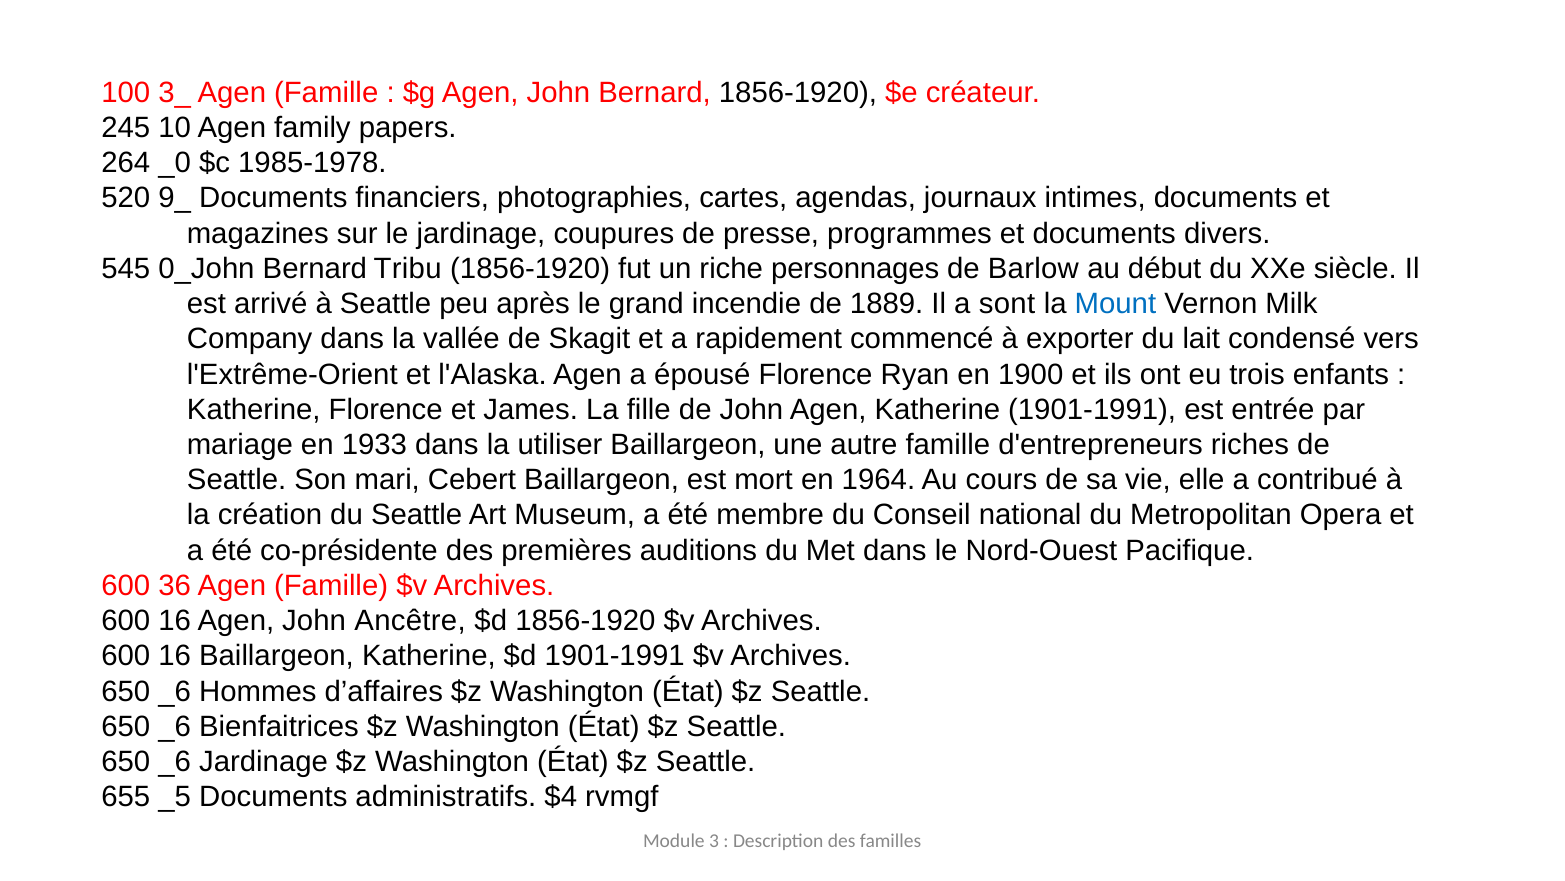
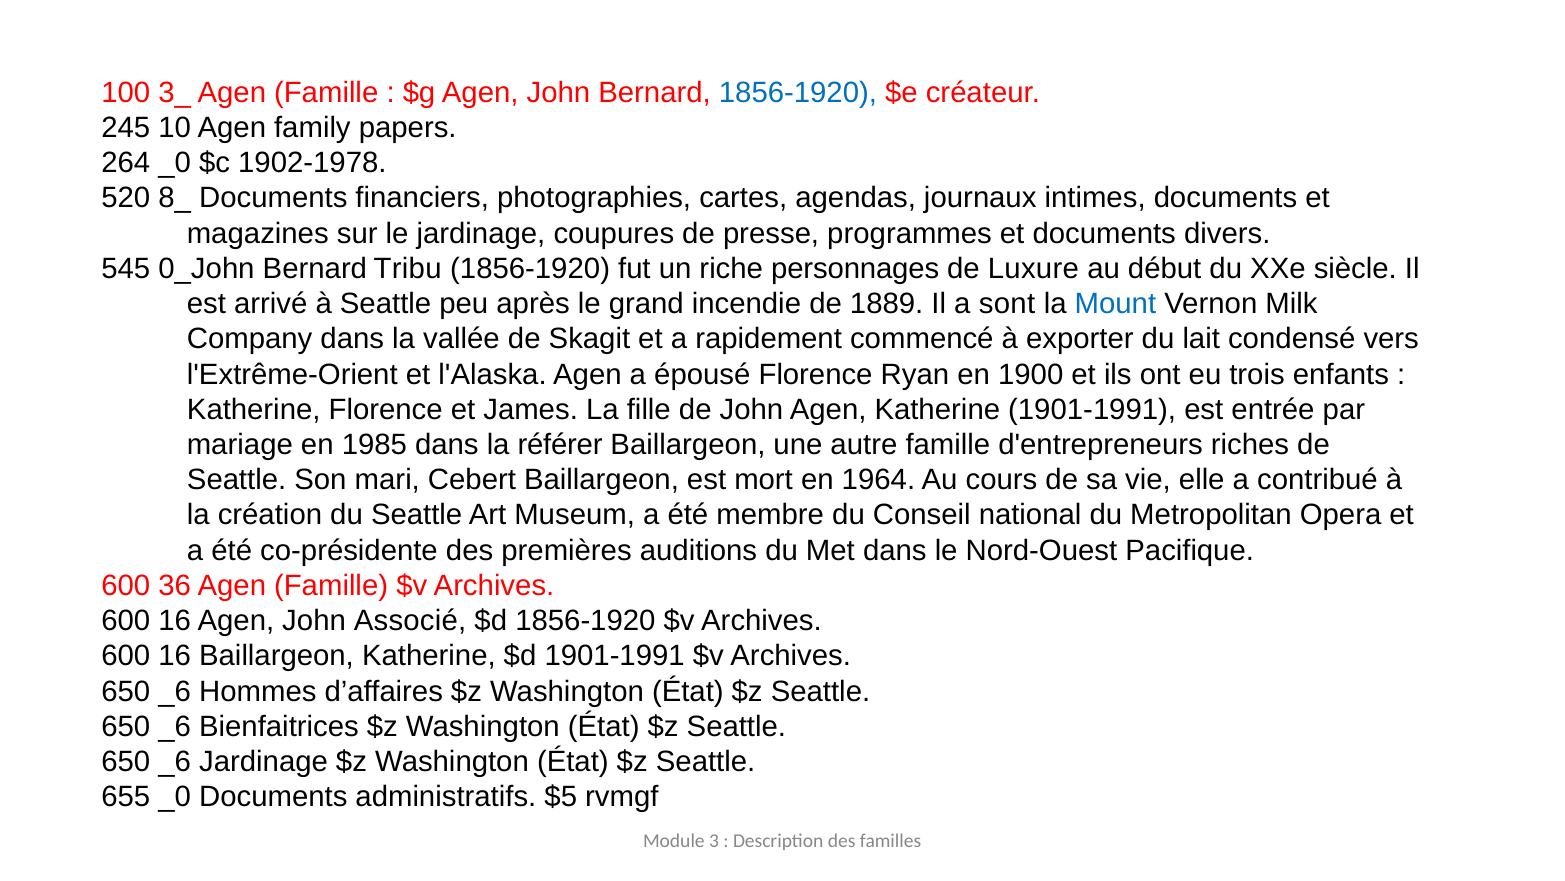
1856-1920 at (798, 92) colour: black -> blue
1985-1978: 1985-1978 -> 1902-1978
9_: 9_ -> 8_
Barlow: Barlow -> Luxure
1933: 1933 -> 1985
utiliser: utiliser -> référer
Ancêtre: Ancêtre -> Associé
655 _5: _5 -> _0
$4: $4 -> $5
